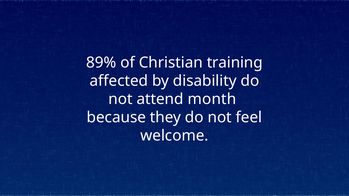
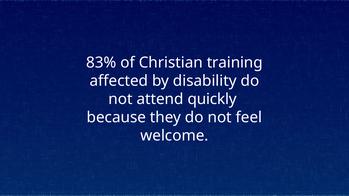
89%: 89% -> 83%
month: month -> quickly
